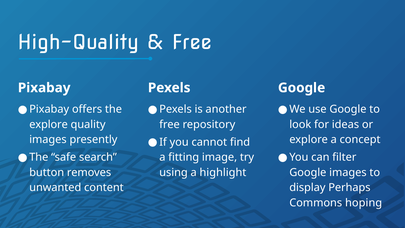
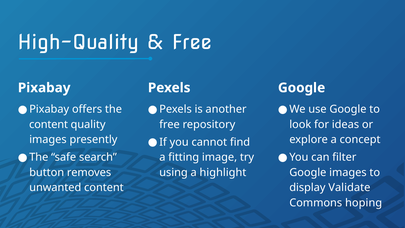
explore at (49, 124): explore -> content
Perhaps: Perhaps -> Validate
